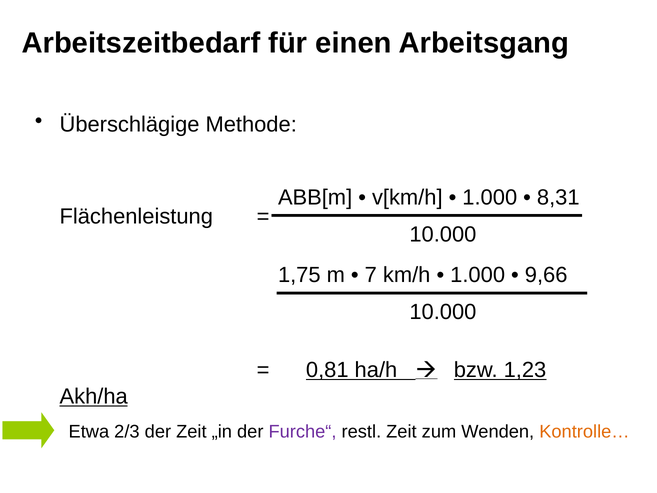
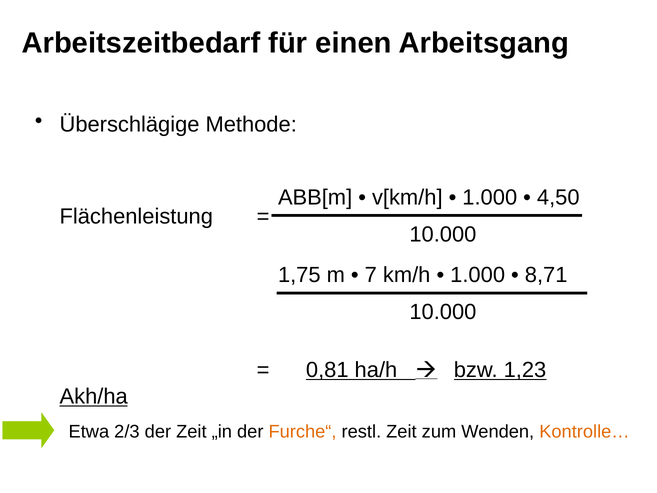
8,31: 8,31 -> 4,50
9,66: 9,66 -> 8,71
Furche“ colour: purple -> orange
